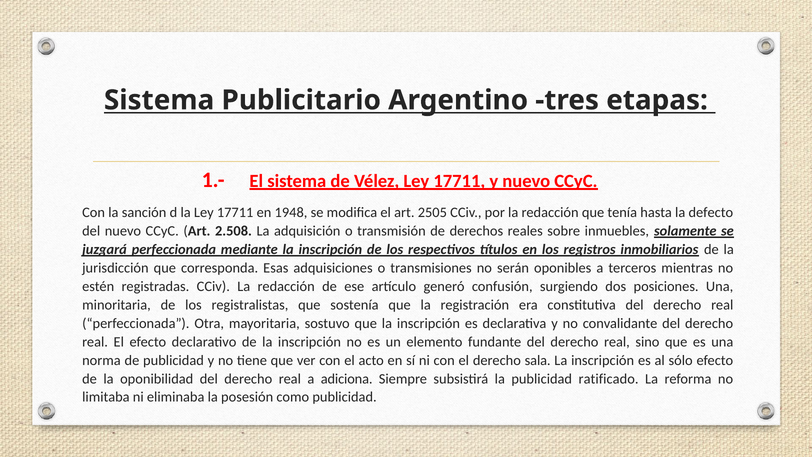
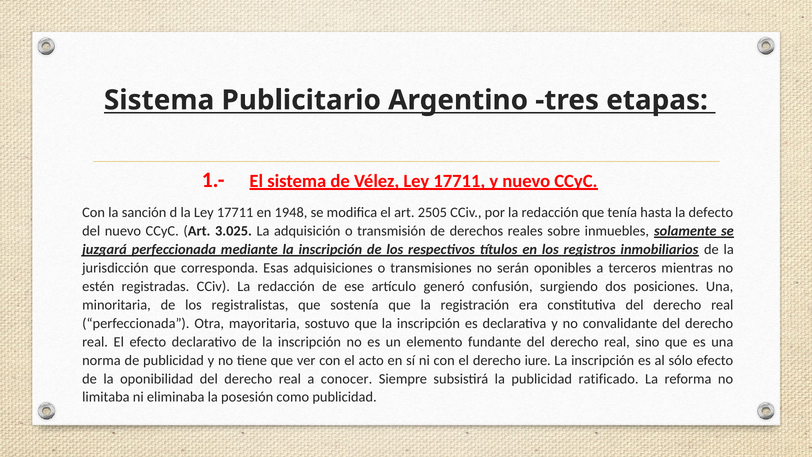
2.508: 2.508 -> 3.025
sala: sala -> iure
adiciona: adiciona -> conocer
